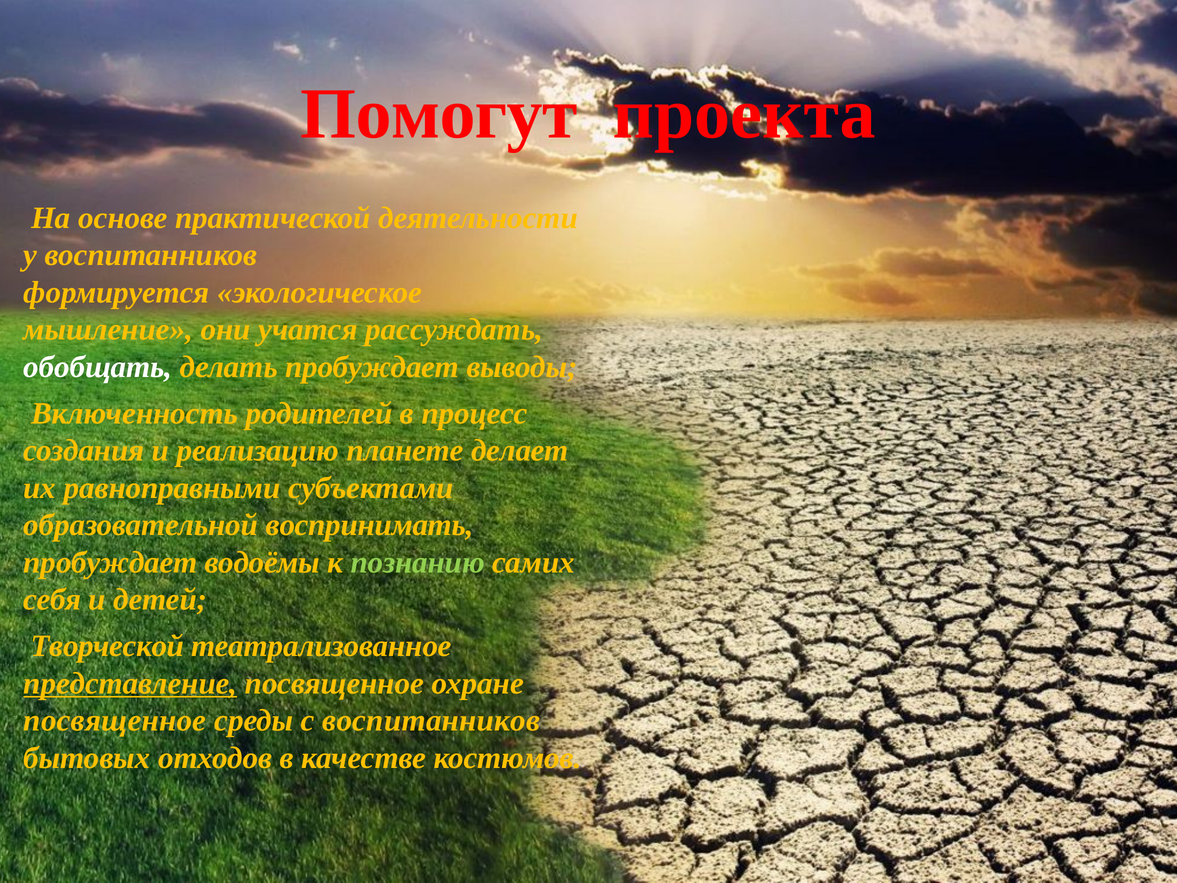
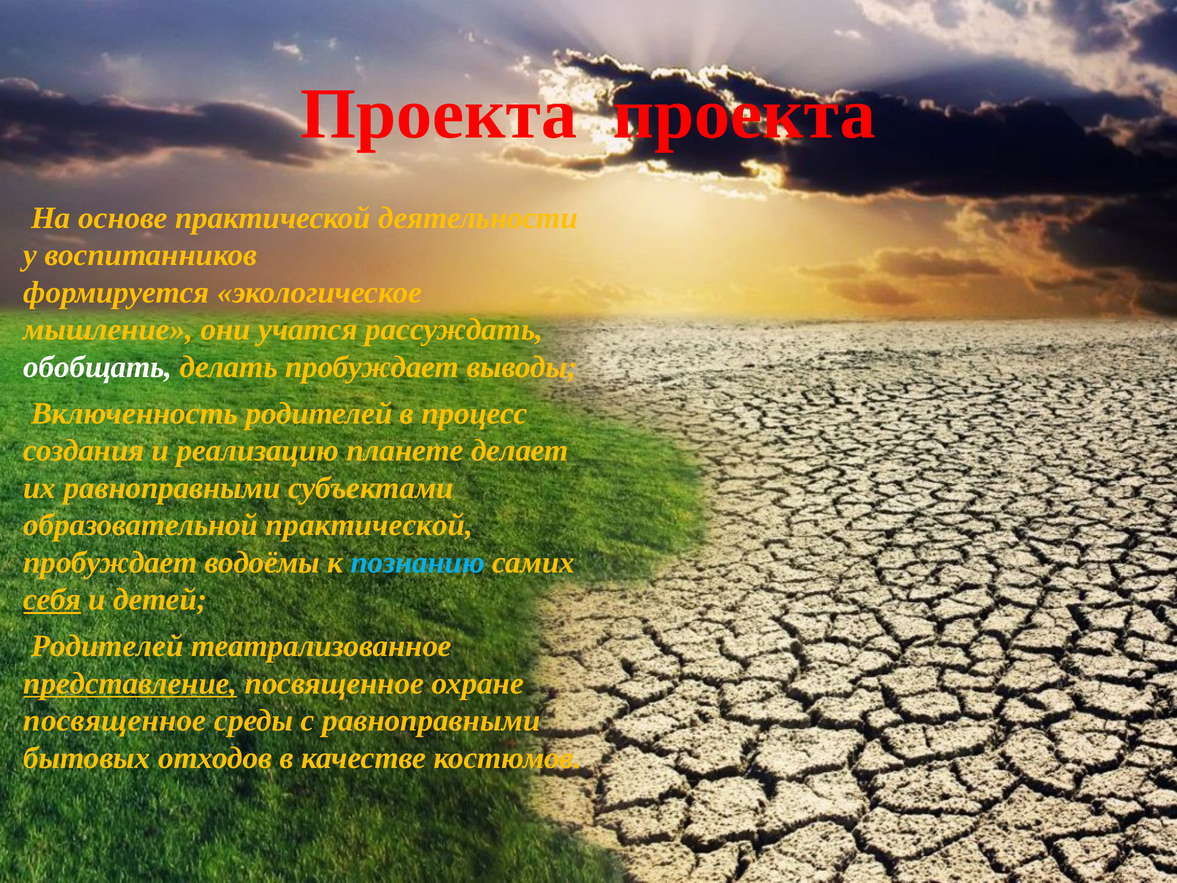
Помогут at (439, 114): Помогут -> Проекта
образовательной воспринимать: воспринимать -> практической
познанию colour: light green -> light blue
себя underline: none -> present
Творческой at (107, 646): Творческой -> Родителей
с воспитанников: воспитанников -> равноправными
